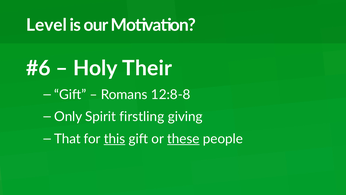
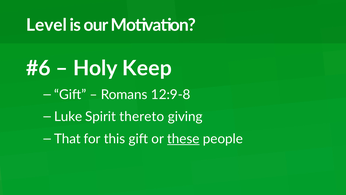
Their: Their -> Keep
12:8-8: 12:8-8 -> 12:9-8
Only: Only -> Luke
firstling: firstling -> thereto
this underline: present -> none
